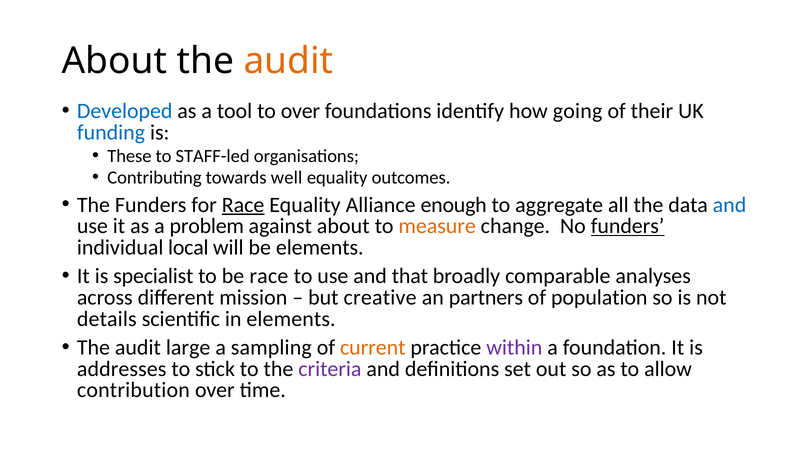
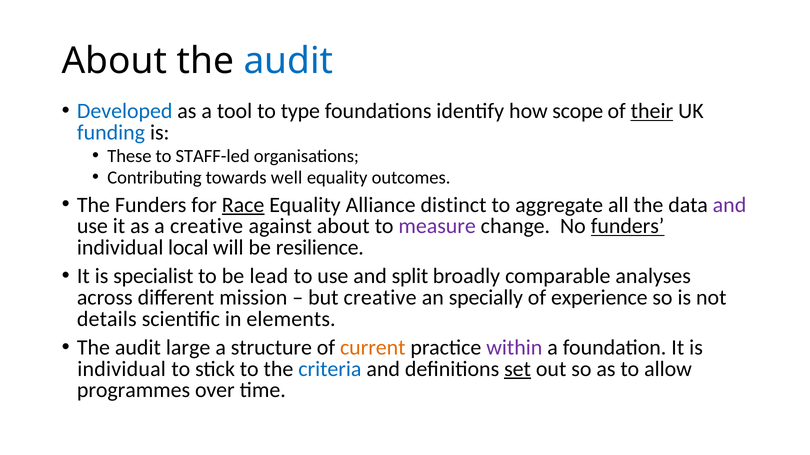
audit at (288, 61) colour: orange -> blue
to over: over -> type
going: going -> scope
their underline: none -> present
enough: enough -> distinct
and at (730, 205) colour: blue -> purple
a problem: problem -> creative
measure colour: orange -> purple
be elements: elements -> resilience
be race: race -> lead
that: that -> split
partners: partners -> specially
population: population -> experience
sampling: sampling -> structure
addresses at (122, 369): addresses -> individual
criteria colour: purple -> blue
set underline: none -> present
contribution: contribution -> programmes
